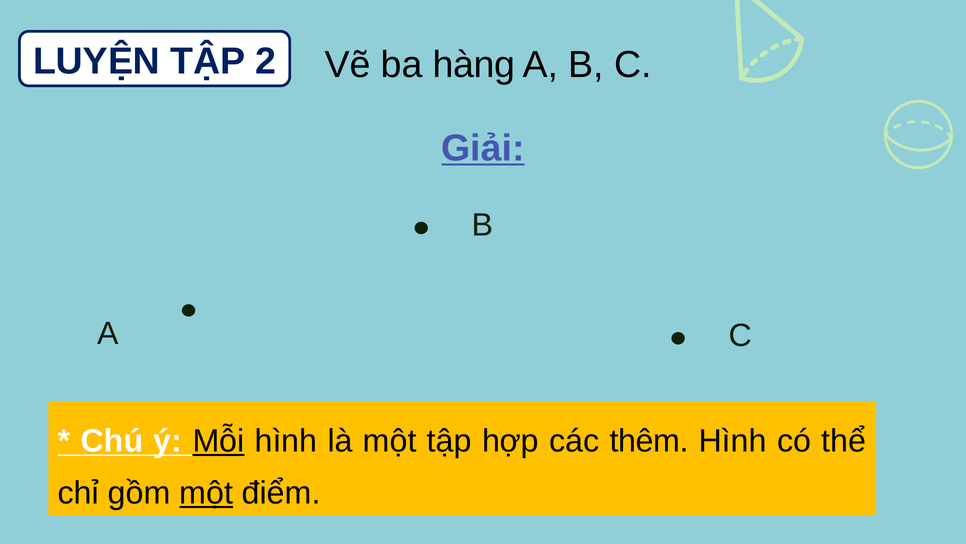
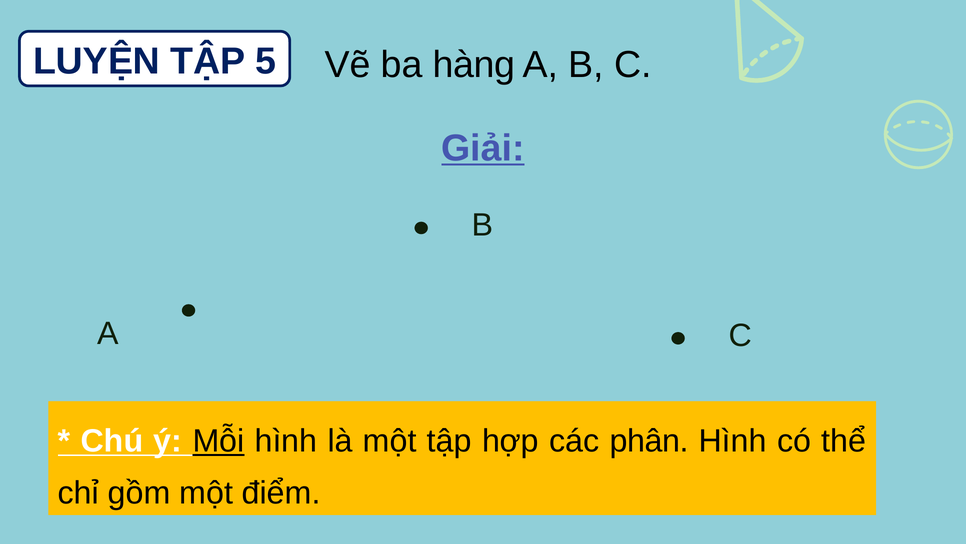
2: 2 -> 5
thêm: thêm -> phân
một at (206, 493) underline: present -> none
